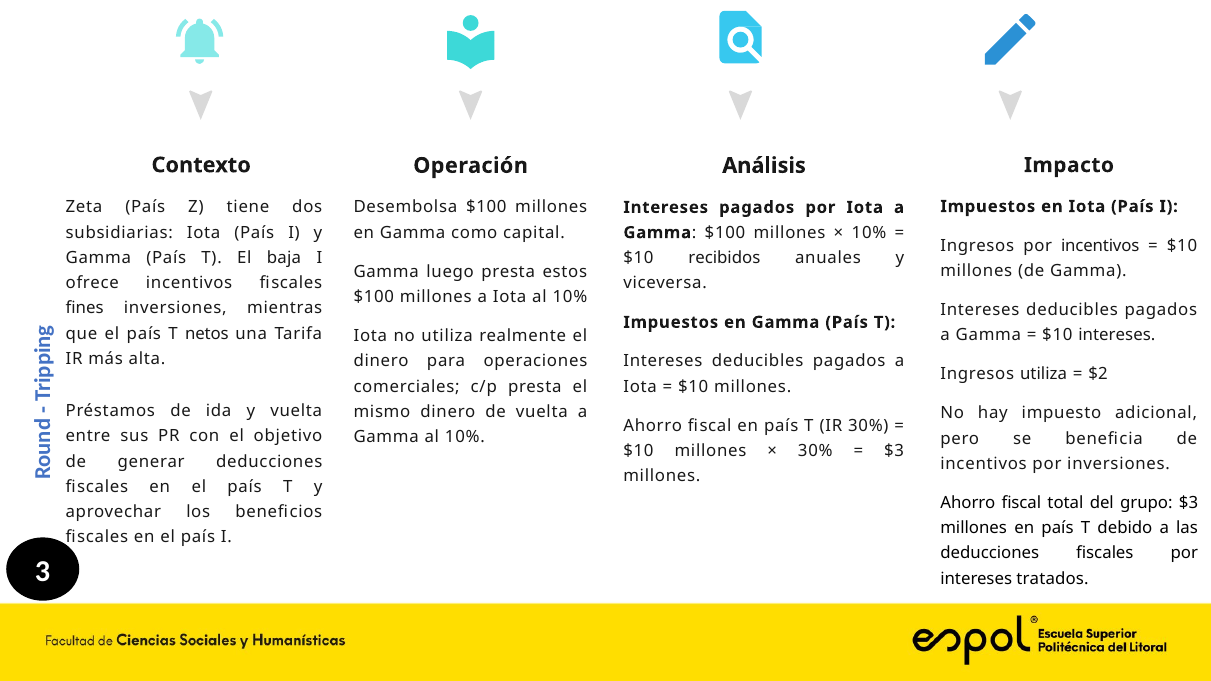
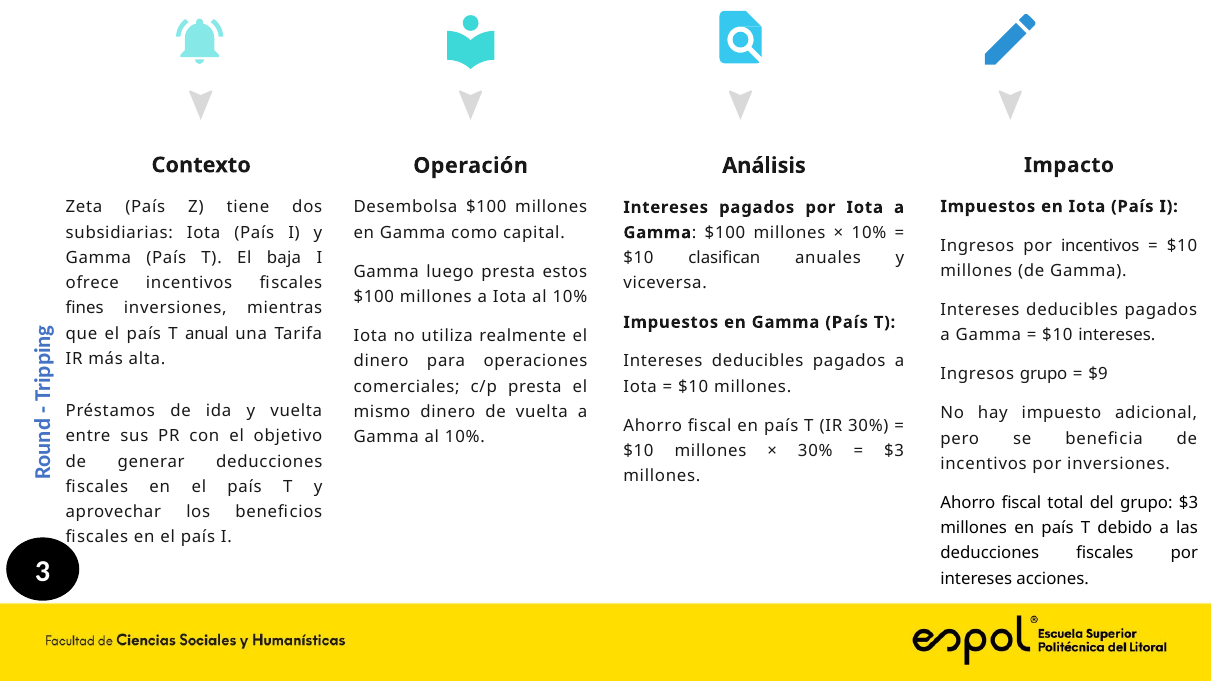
recibidos: recibidos -> clasifican
netos: netos -> anual
Ingresos utiliza: utiliza -> grupo
$2: $2 -> $9
tratados: tratados -> acciones
